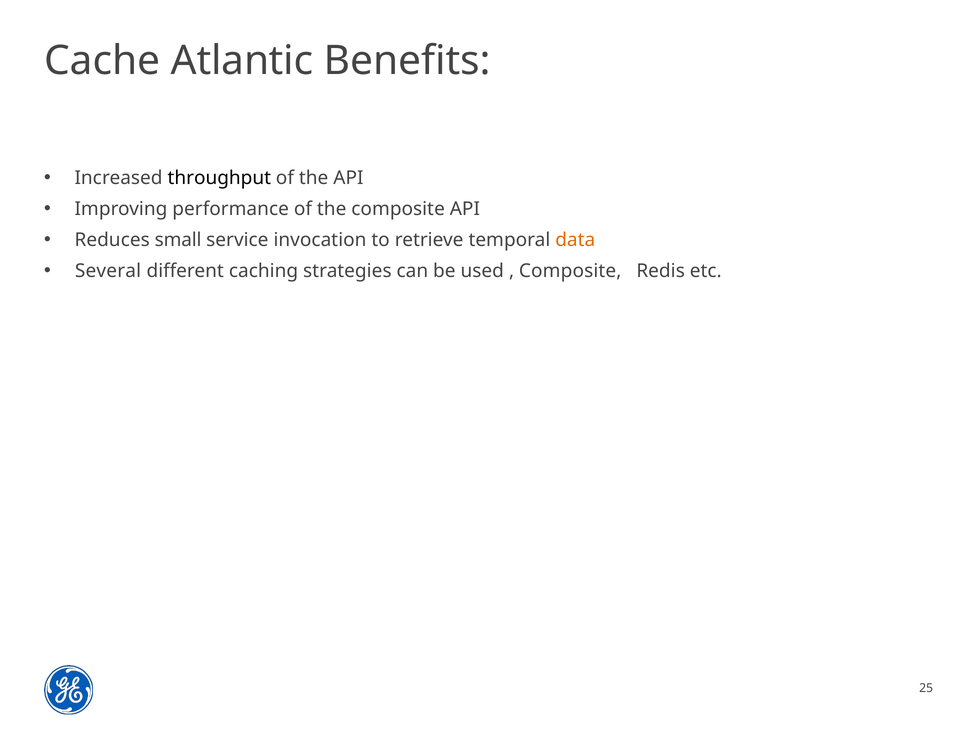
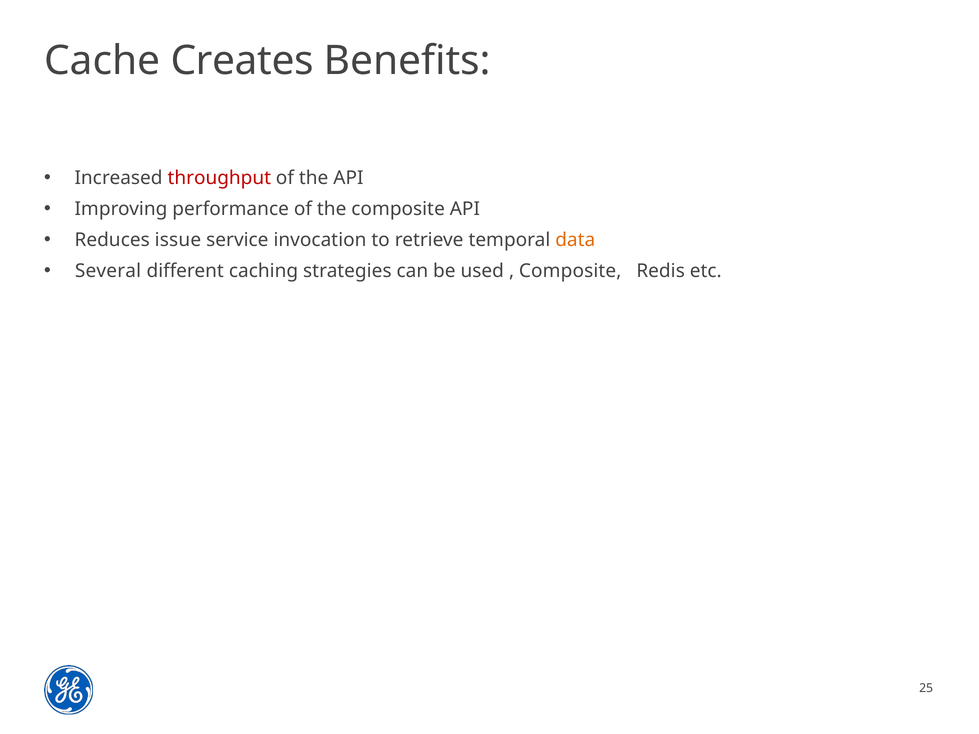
Atlantic: Atlantic -> Creates
throughput colour: black -> red
small: small -> issue
